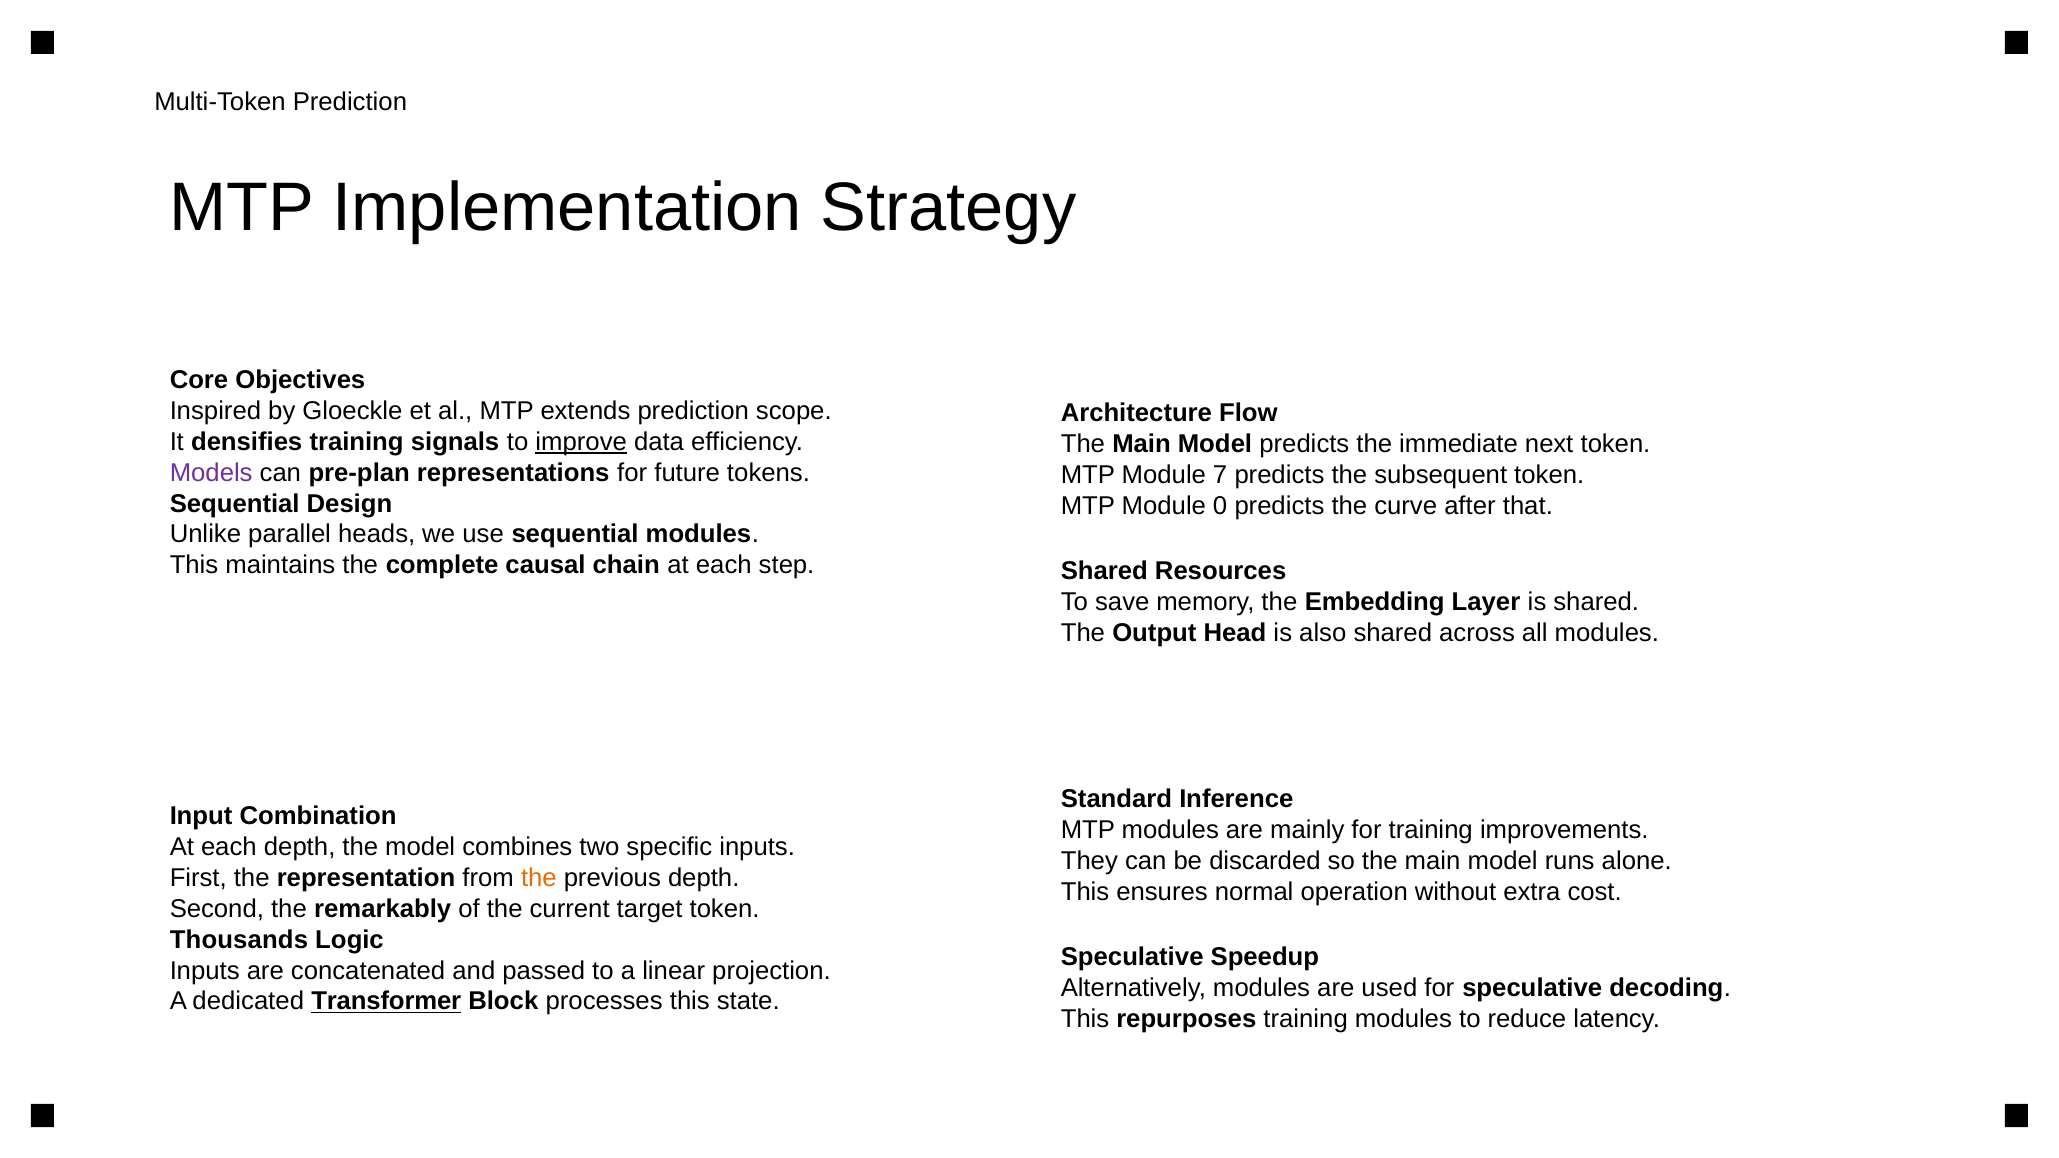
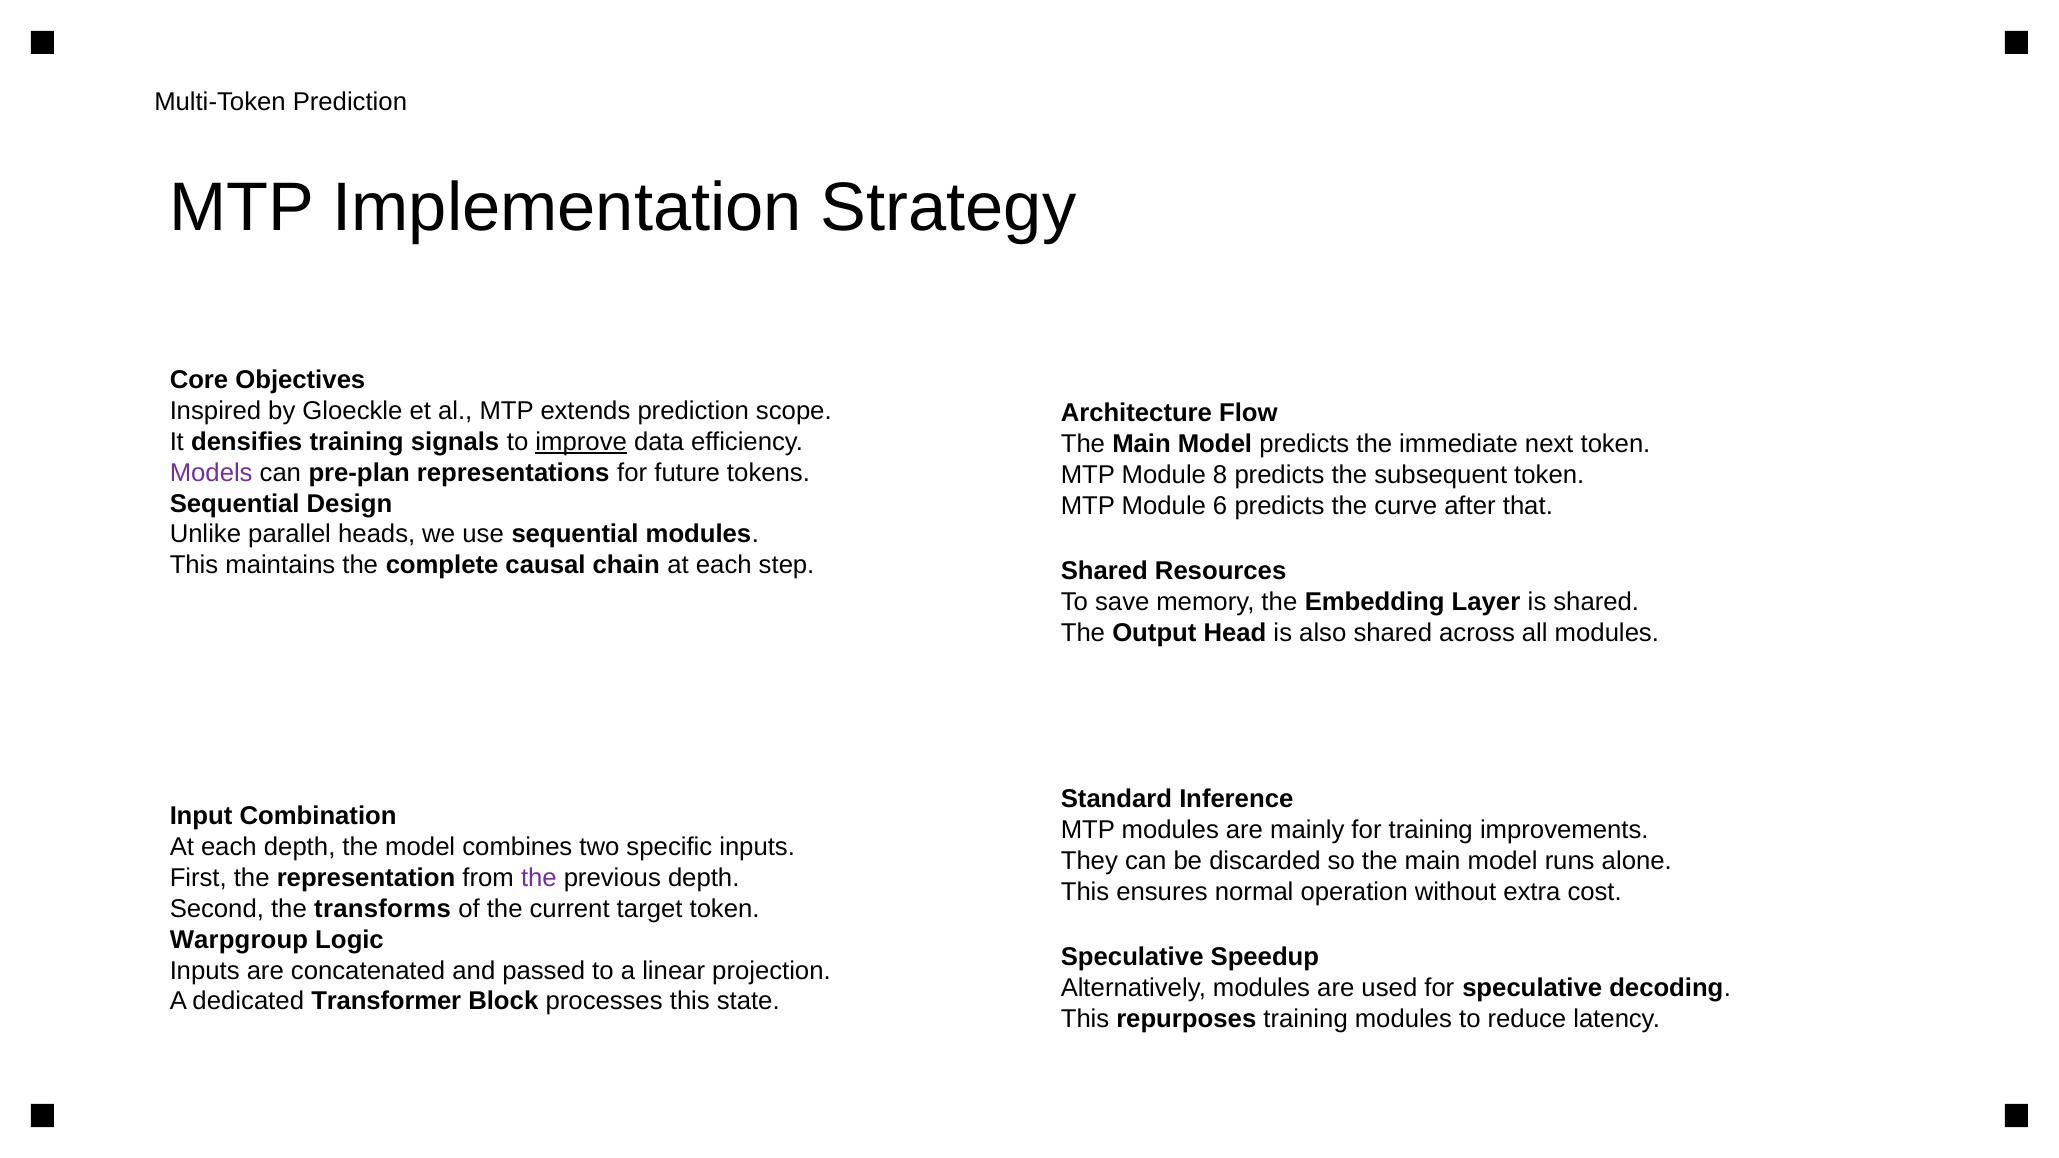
7: 7 -> 8
0: 0 -> 6
the at (539, 878) colour: orange -> purple
remarkably: remarkably -> transforms
Thousands: Thousands -> Warpgroup
Transformer underline: present -> none
